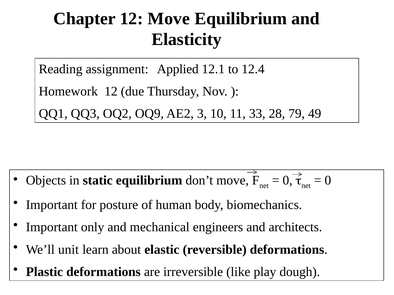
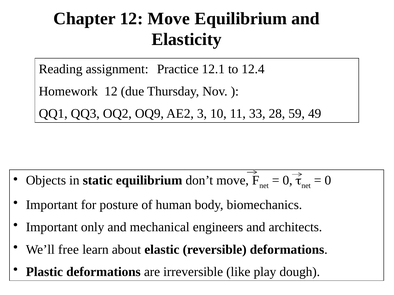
Applied: Applied -> Practice
79: 79 -> 59
unit: unit -> free
